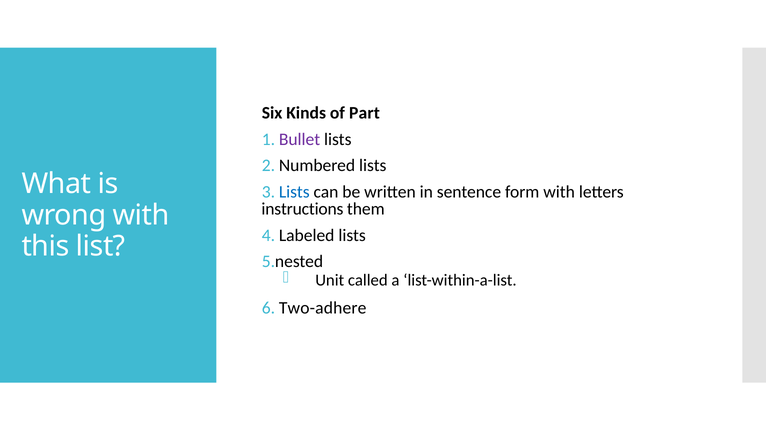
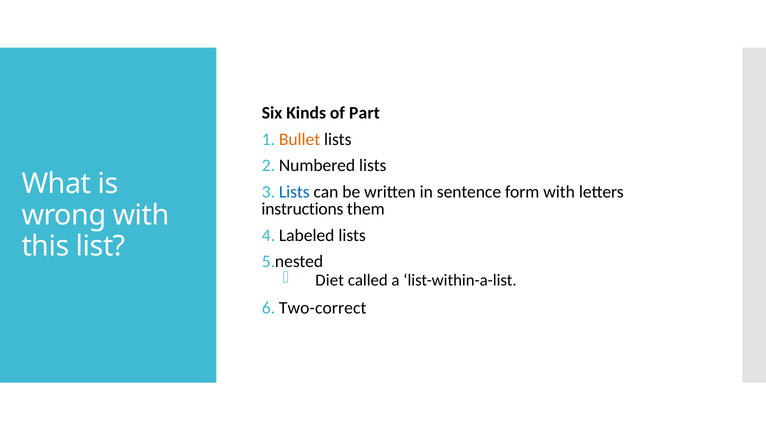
Bullet colour: purple -> orange
Unit: Unit -> Diet
Two-adhere: Two-adhere -> Two-correct
